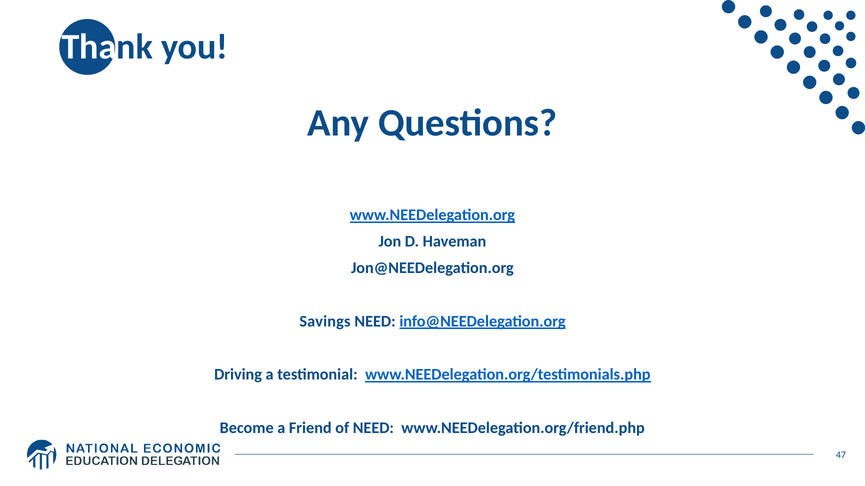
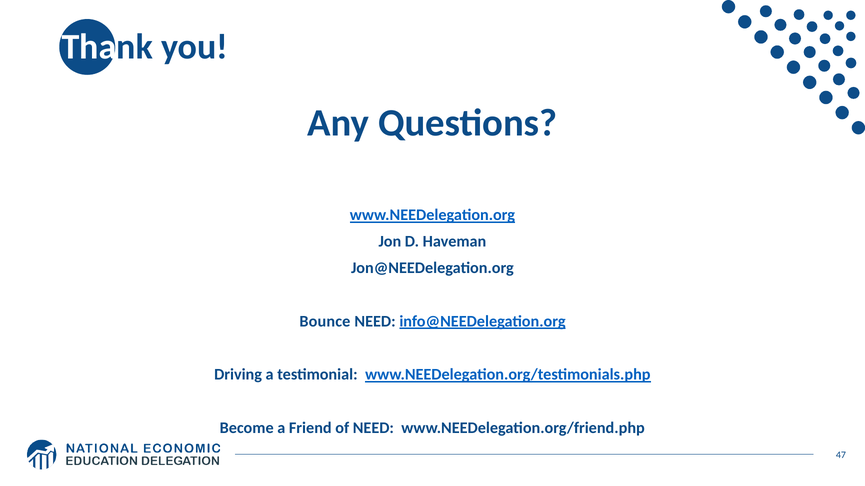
Savings: Savings -> Bounce
